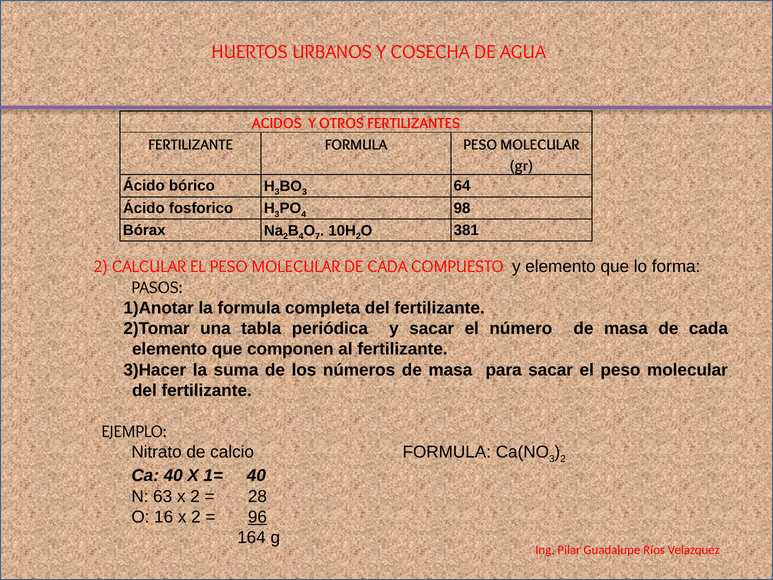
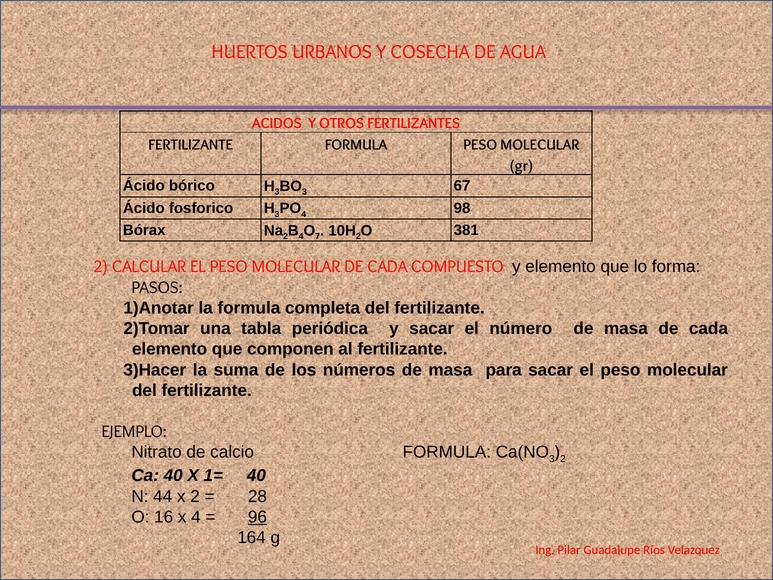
64: 64 -> 67
63: 63 -> 44
16 x 2: 2 -> 4
